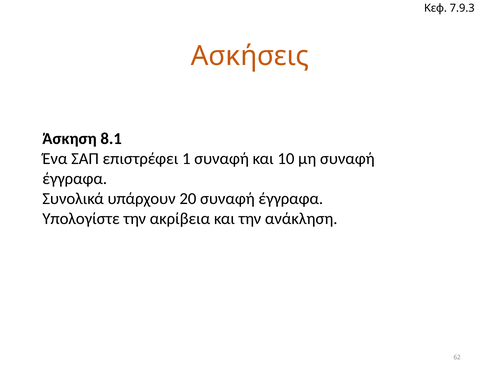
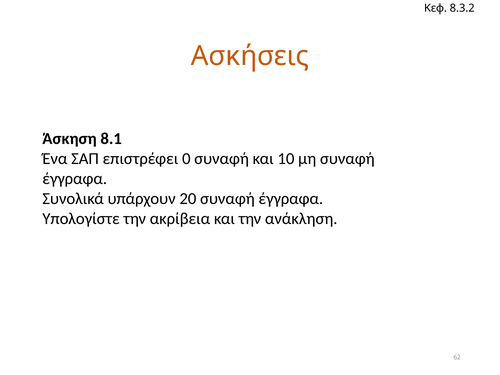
7.9.3: 7.9.3 -> 8.3.2
1: 1 -> 0
